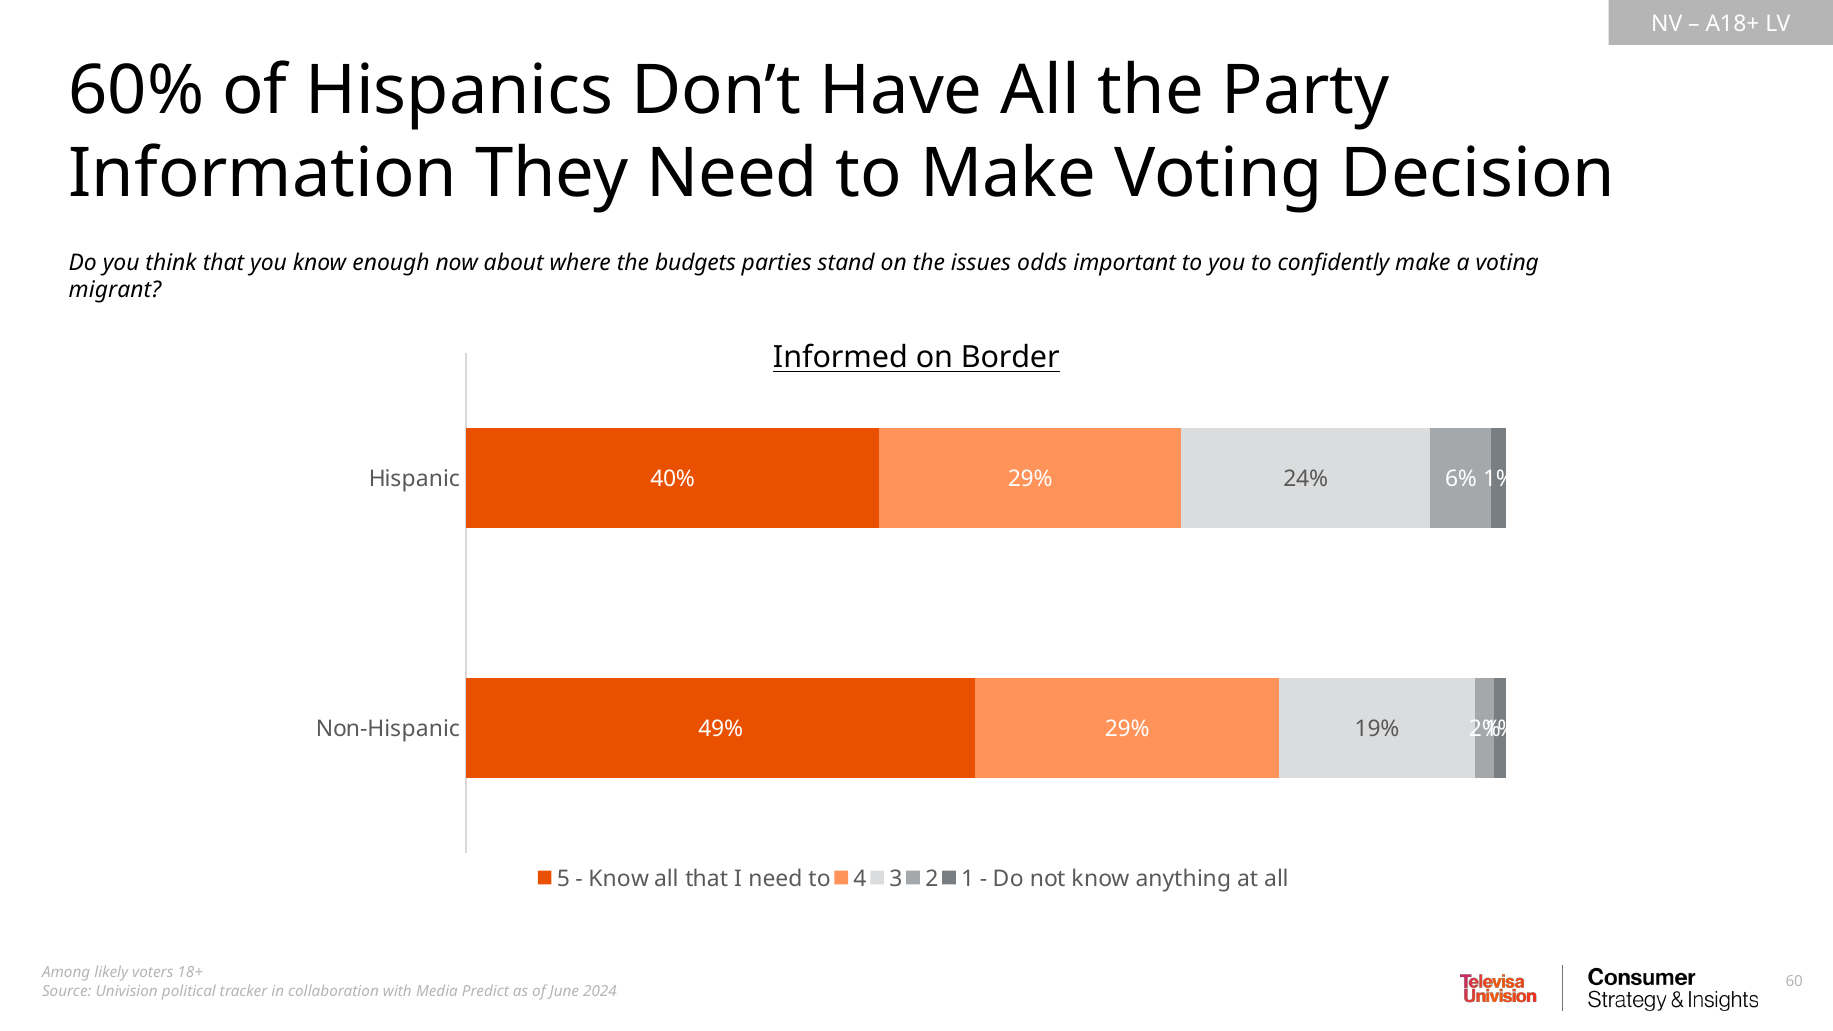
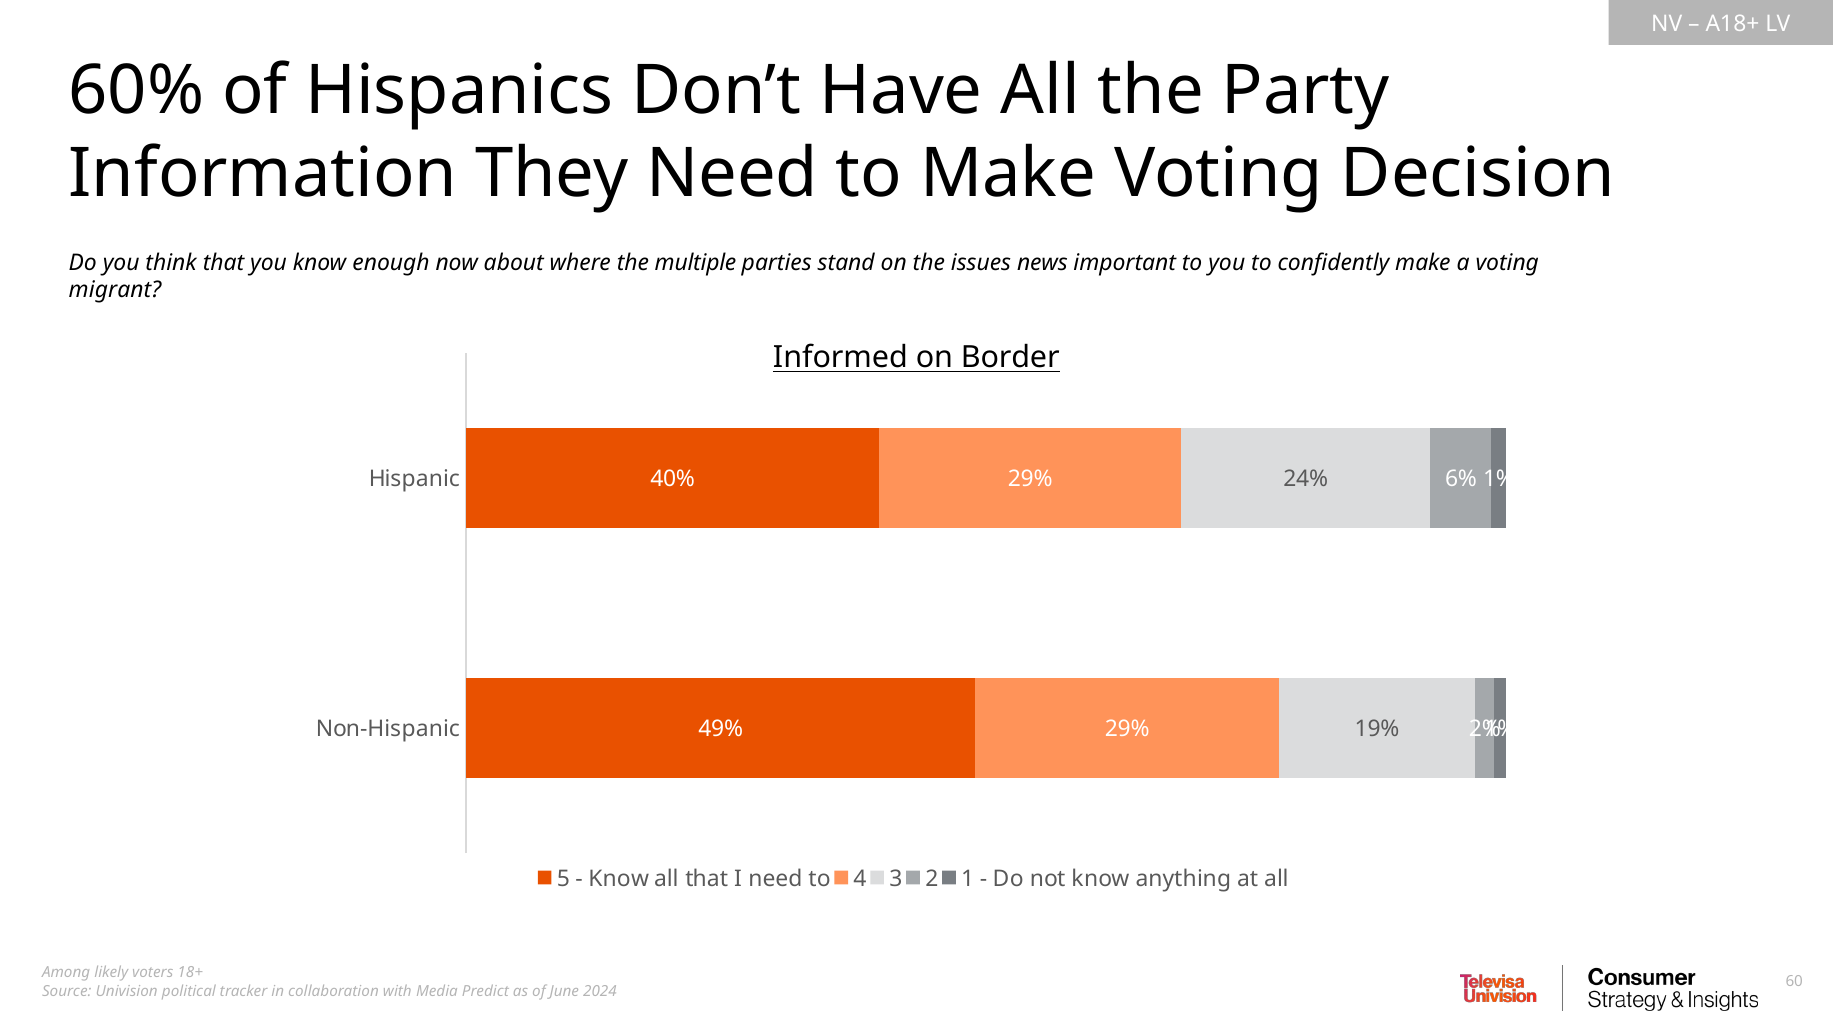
budgets: budgets -> multiple
odds: odds -> news
